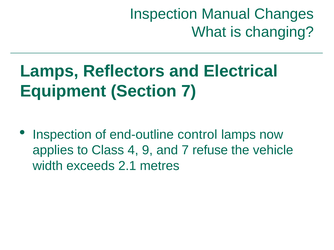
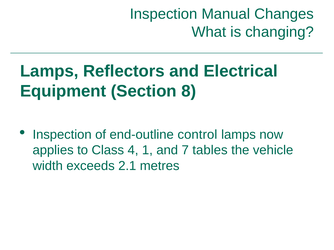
Section 7: 7 -> 8
9: 9 -> 1
refuse: refuse -> tables
